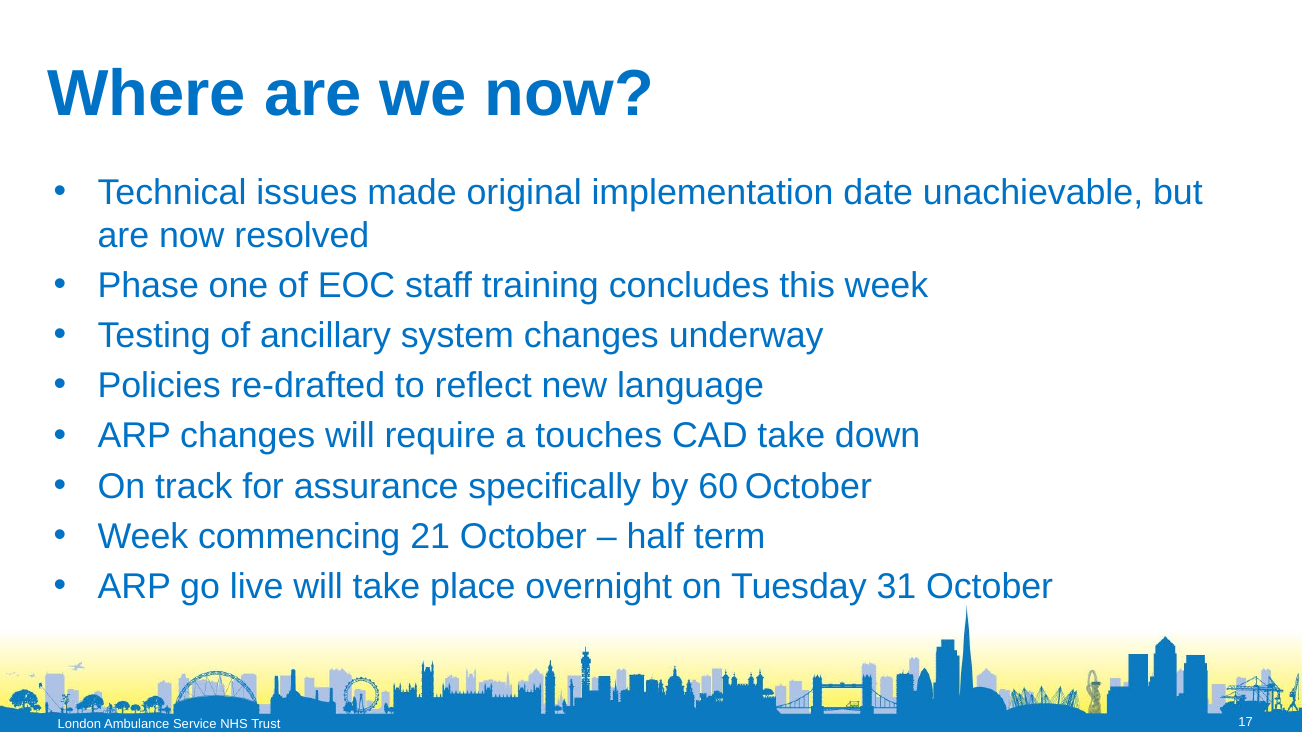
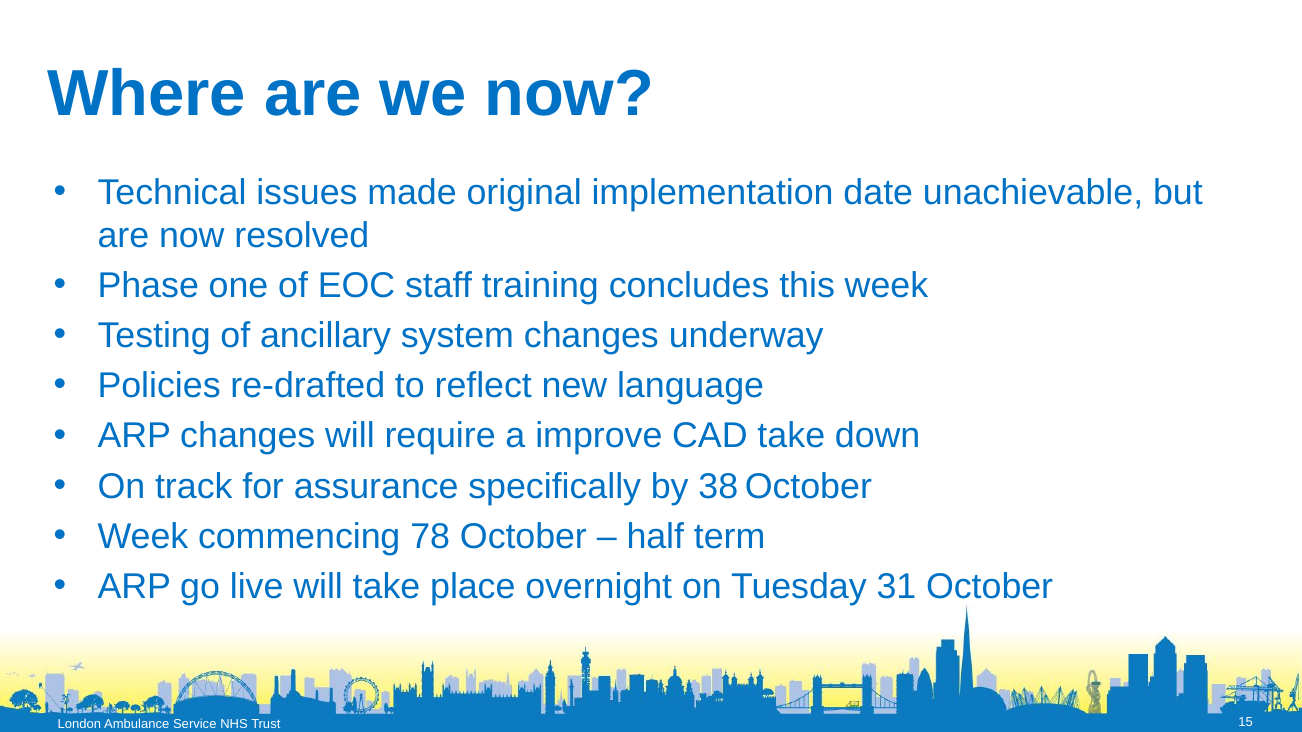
touches: touches -> improve
60: 60 -> 38
21: 21 -> 78
17: 17 -> 15
